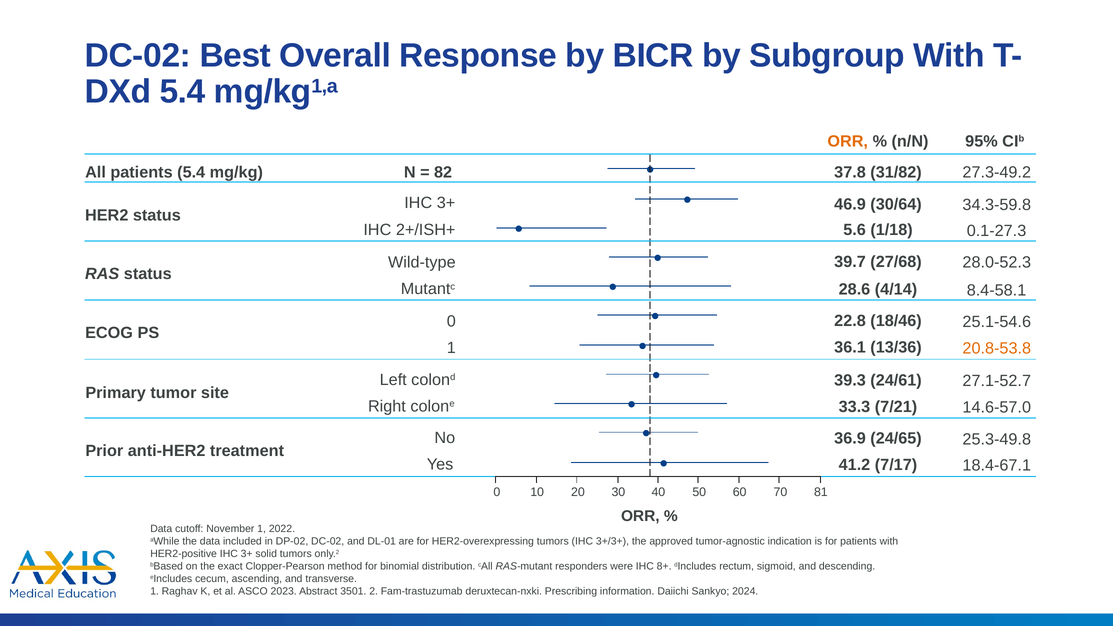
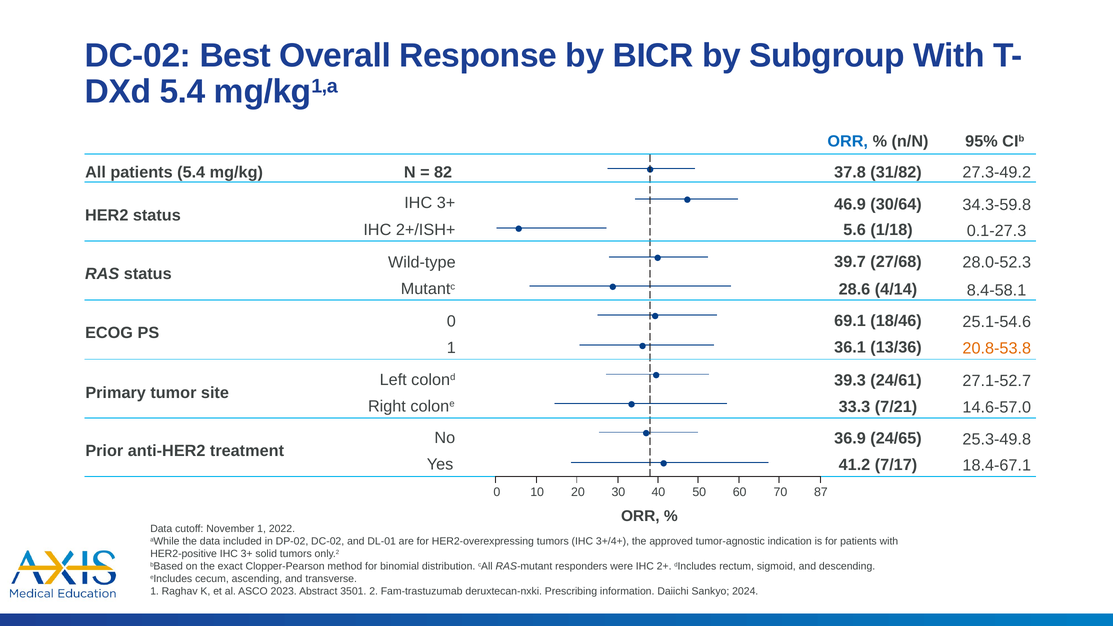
ORR at (848, 141) colour: orange -> blue
22.8: 22.8 -> 69.1
81: 81 -> 87
3+/3+: 3+/3+ -> 3+/4+
8+: 8+ -> 2+
